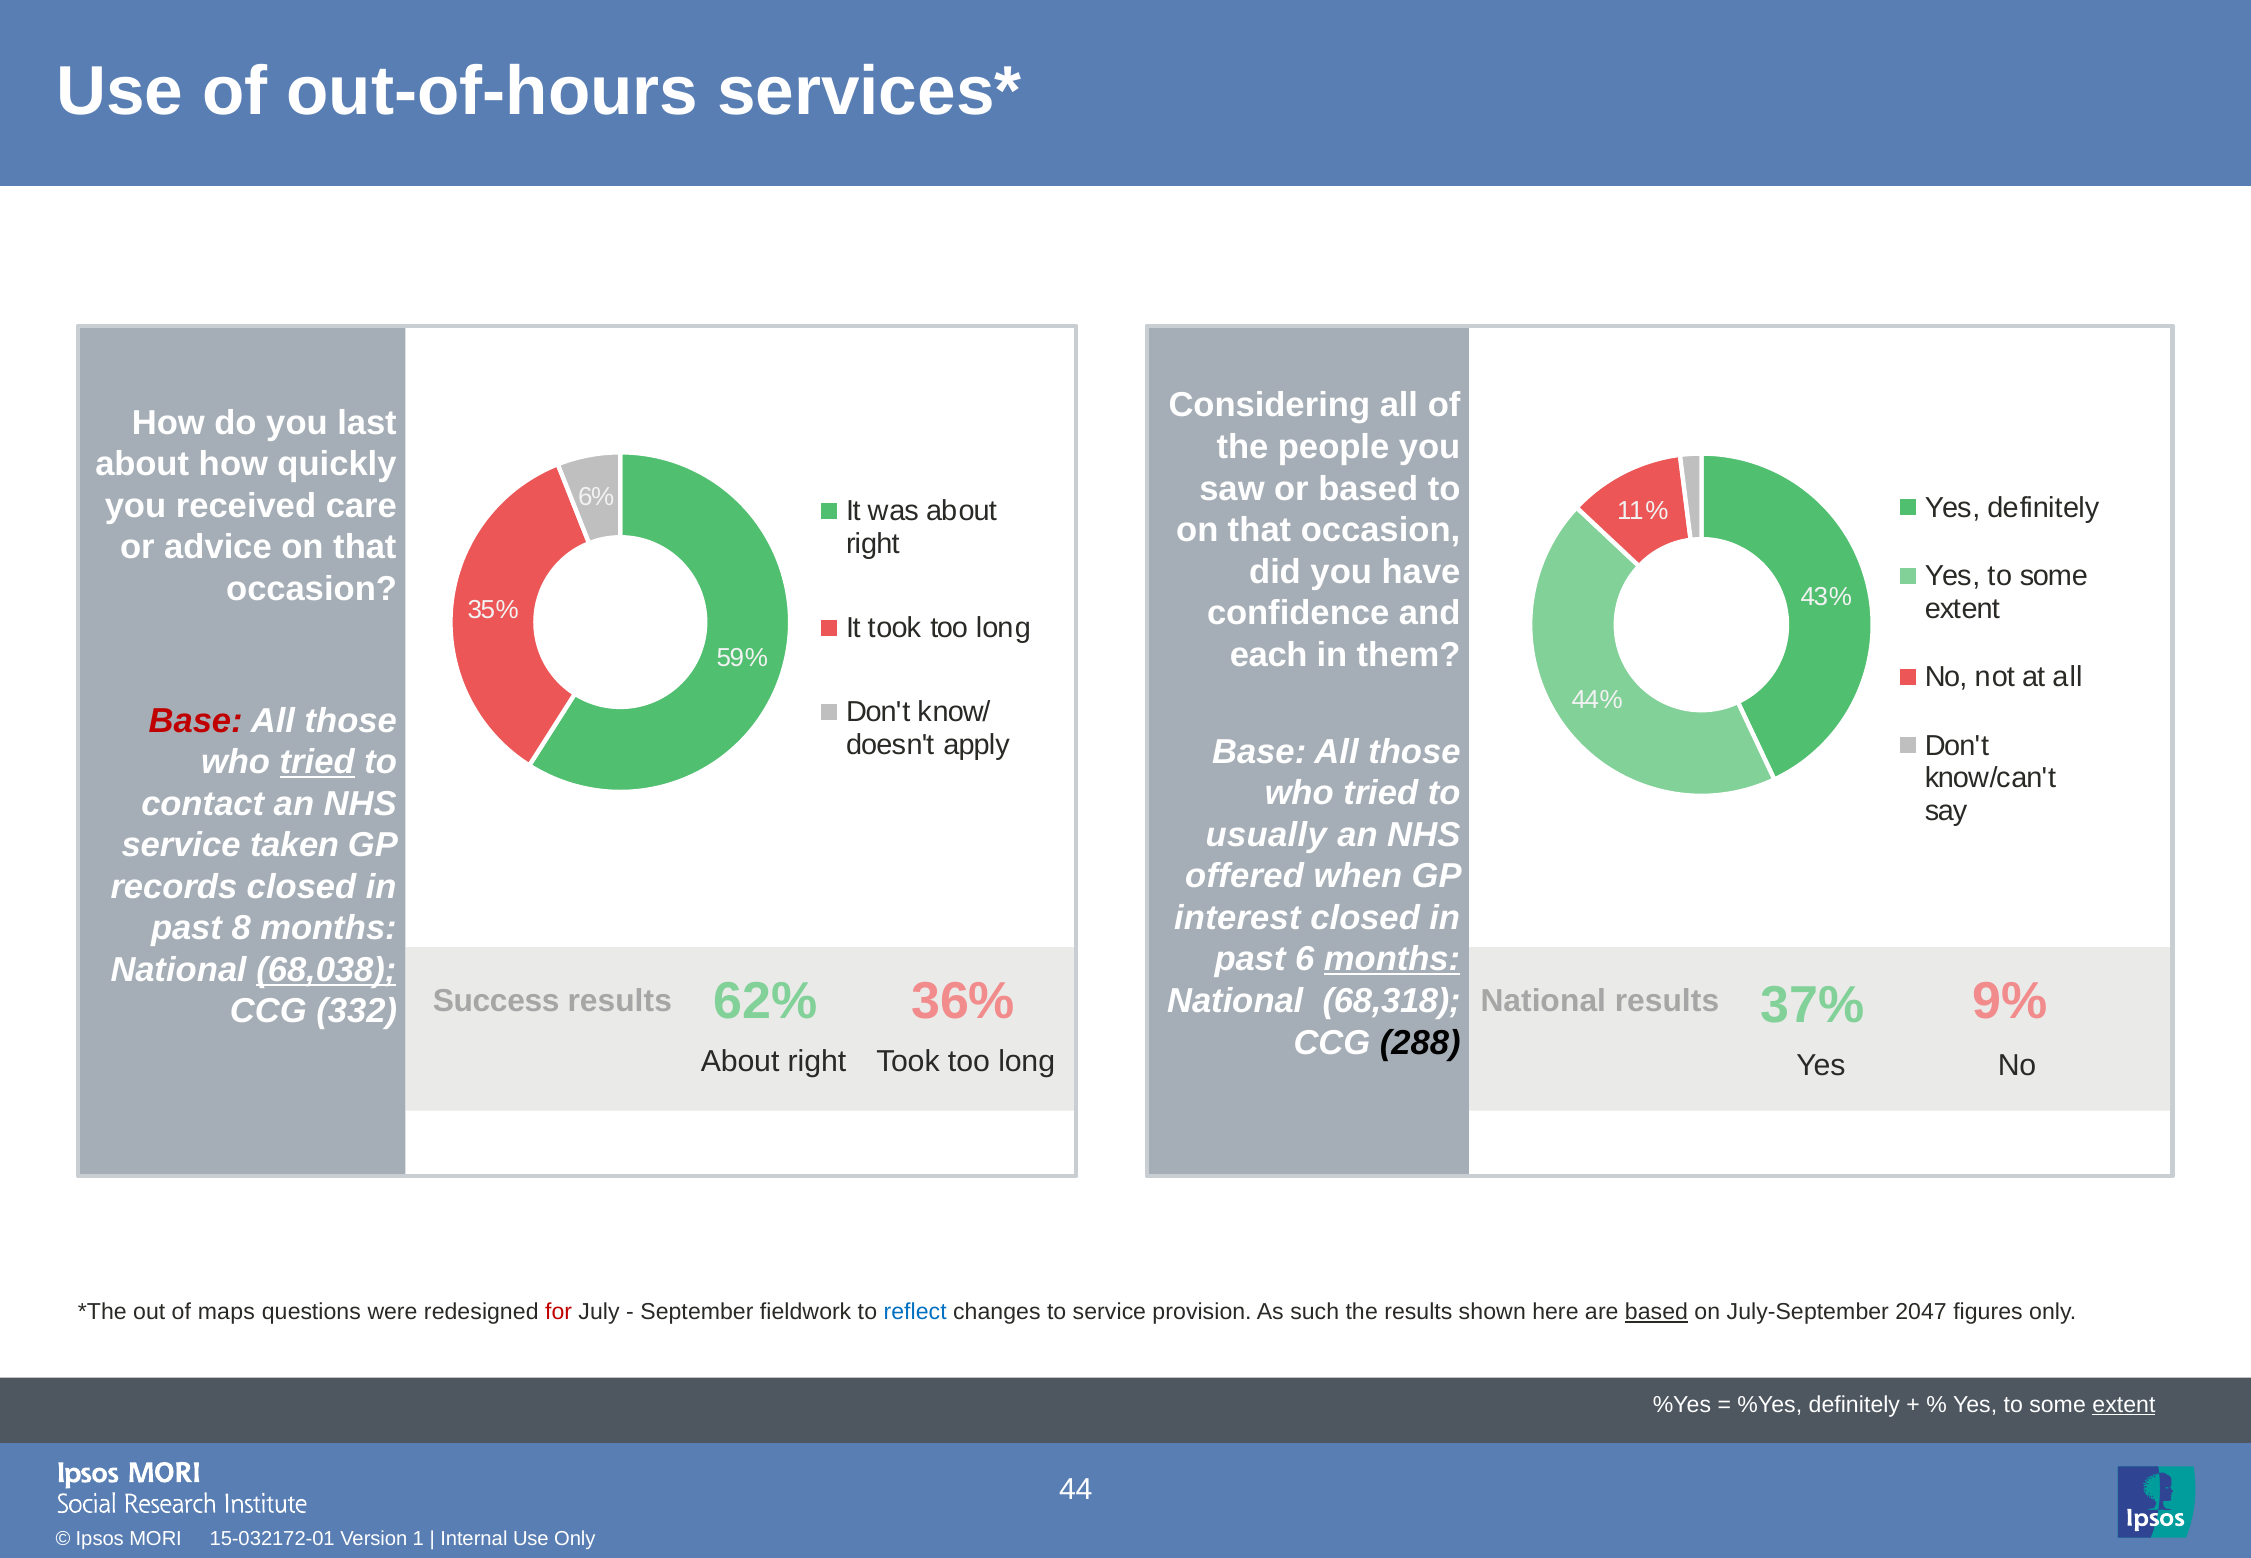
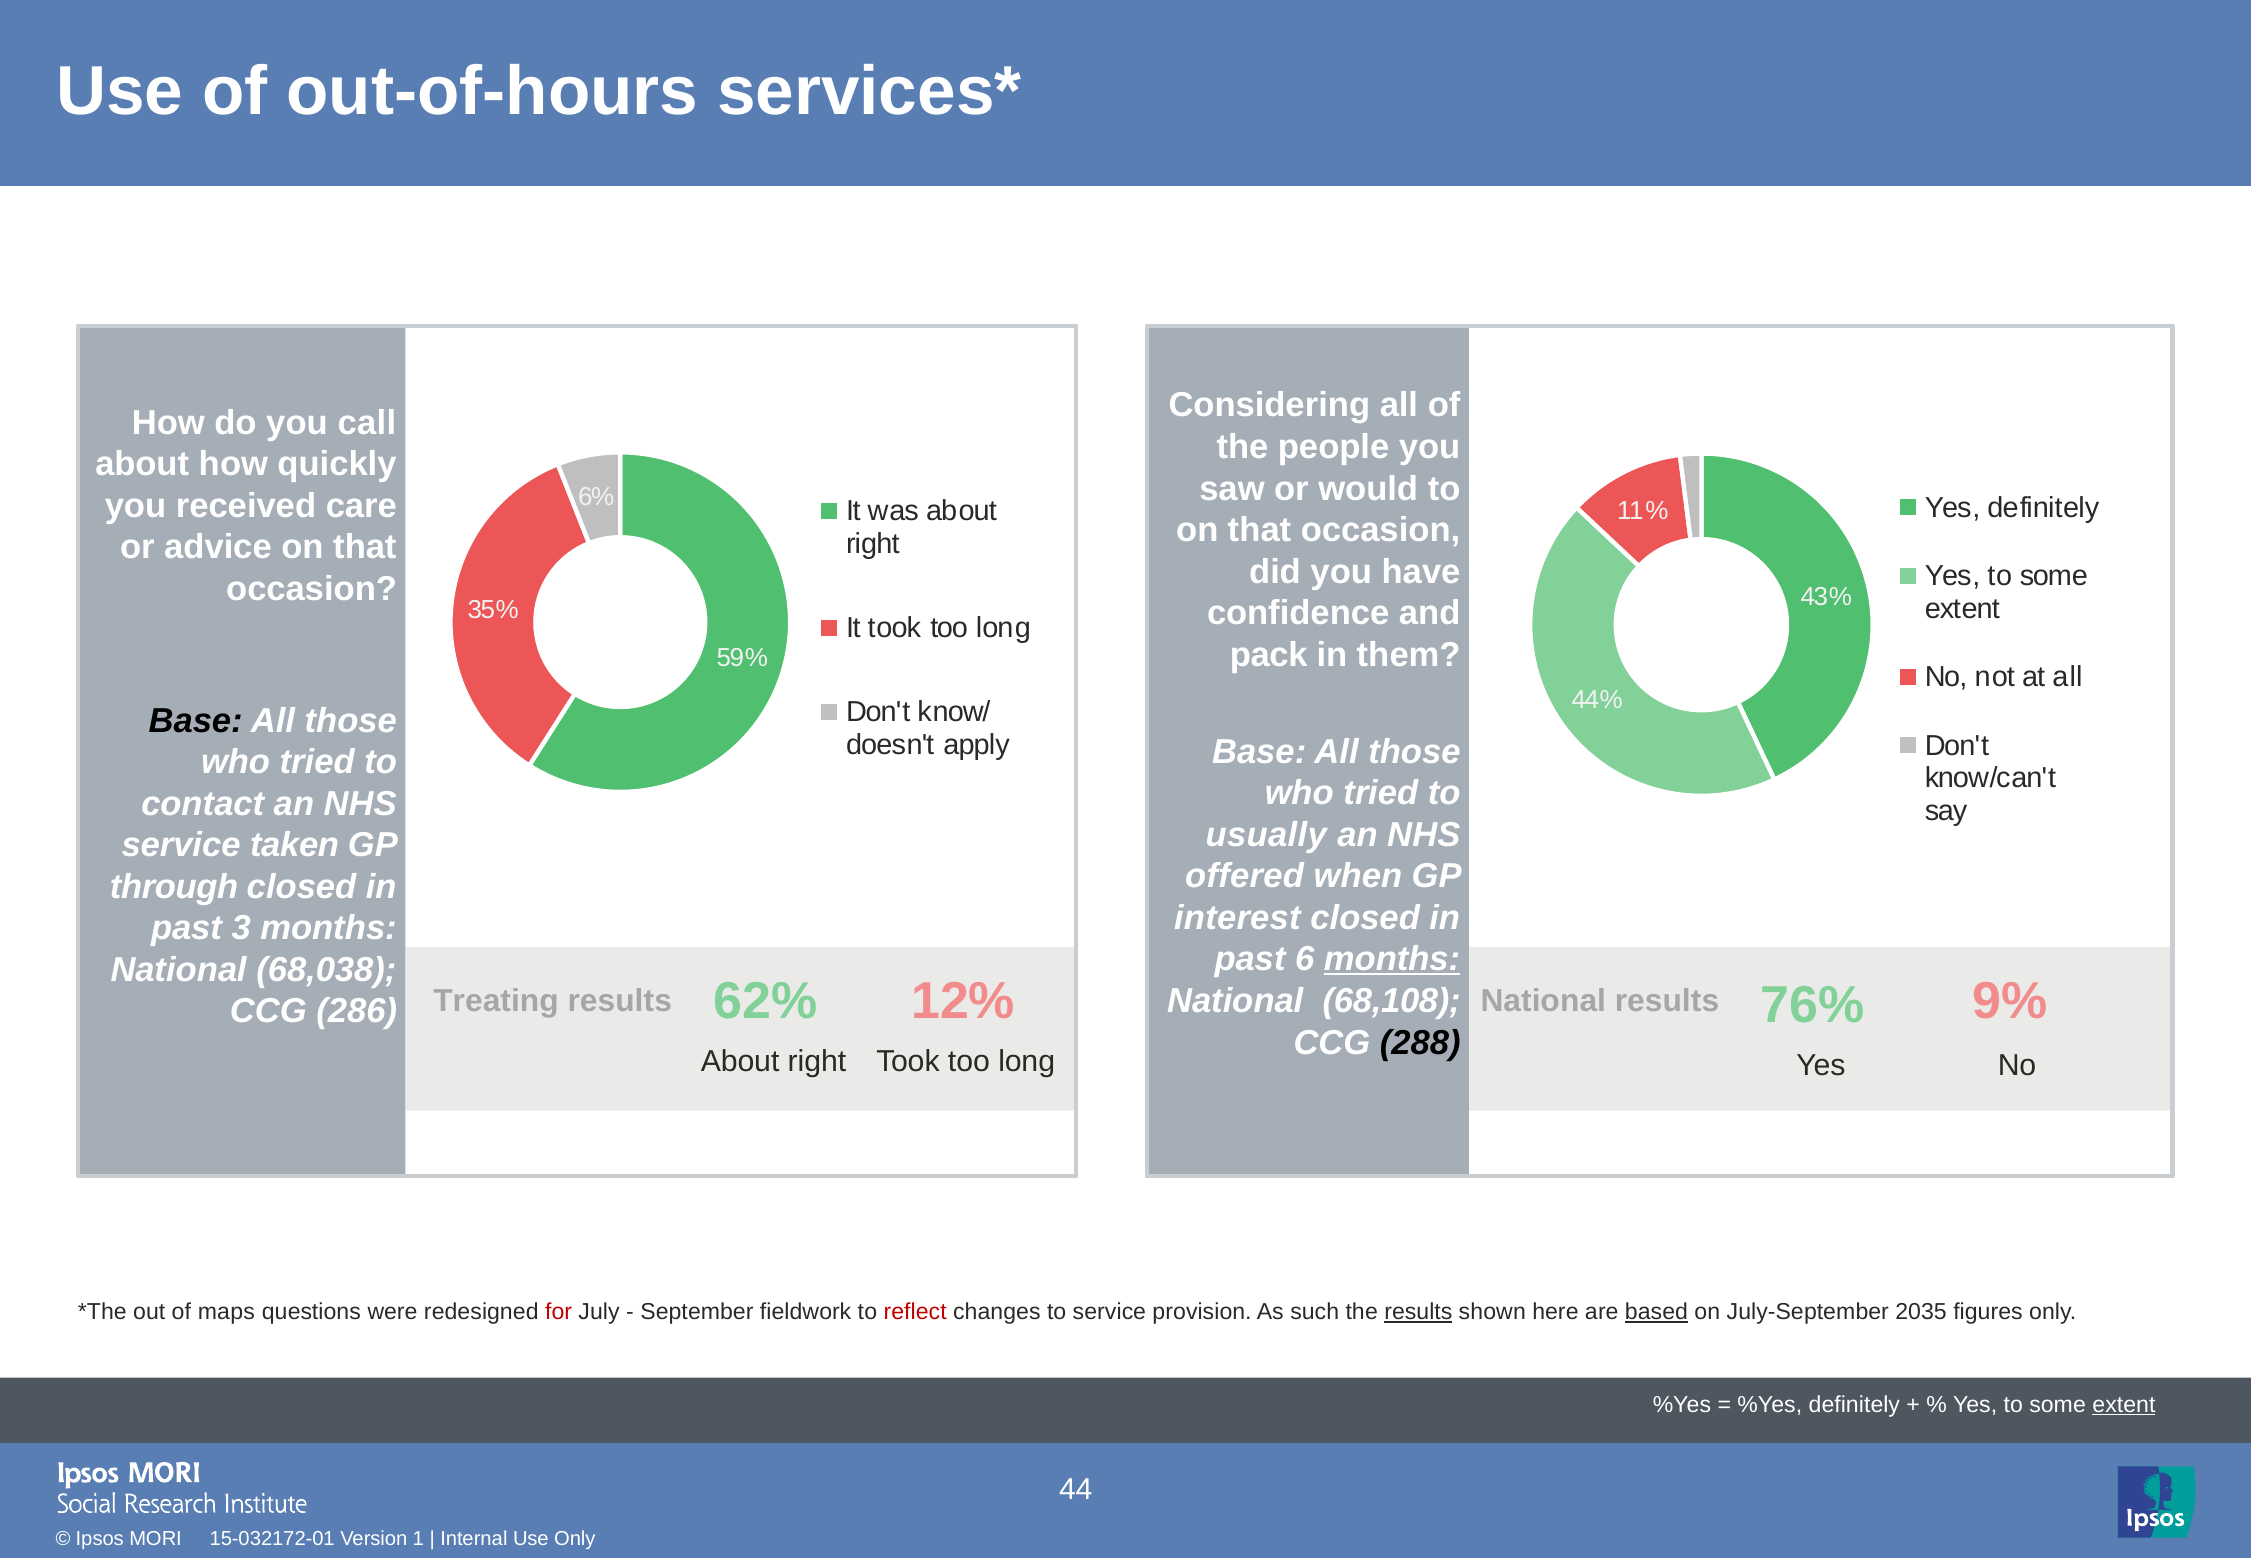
last: last -> call
or based: based -> would
each: each -> pack
Base at (196, 721) colour: red -> black
tried at (317, 762) underline: present -> none
records: records -> through
8: 8 -> 3
68,038 underline: present -> none
36%: 36% -> 12%
68,318: 68,318 -> 68,108
Success: Success -> Treating
37%: 37% -> 76%
332: 332 -> 286
reflect colour: blue -> red
results at (1418, 1312) underline: none -> present
2047: 2047 -> 2035
